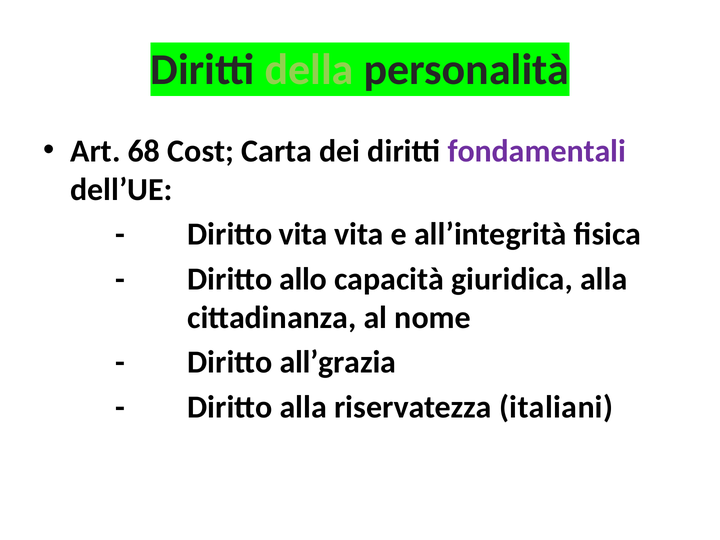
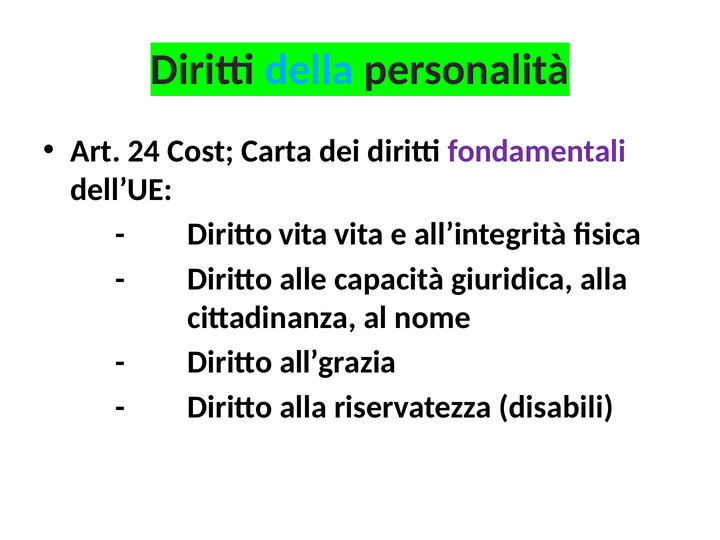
della colour: light green -> light blue
68: 68 -> 24
allo: allo -> alle
italiani: italiani -> disabili
